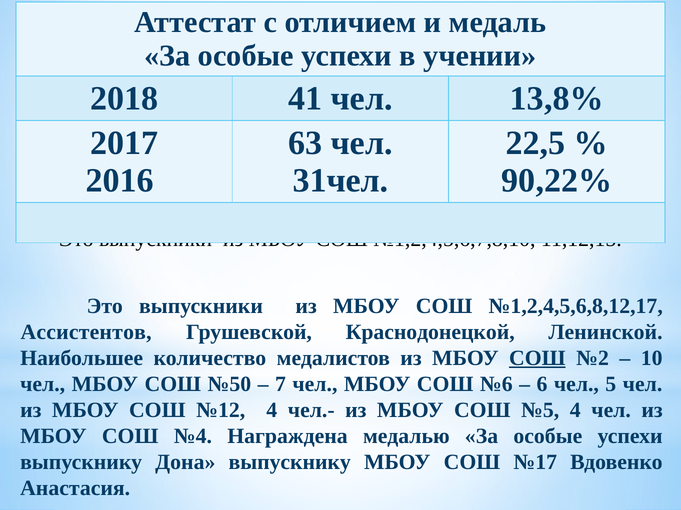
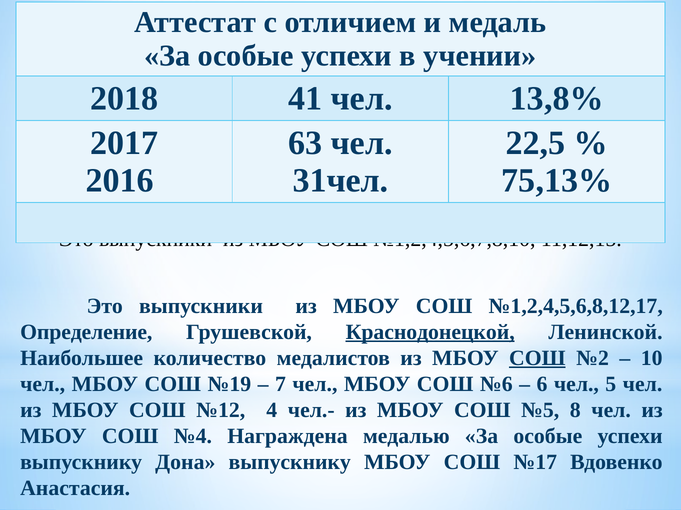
90,22%: 90,22% -> 75,13%
Ассистентов: Ассистентов -> Определение
Краснодонецкой underline: none -> present
№50: №50 -> №19
№5 4: 4 -> 8
